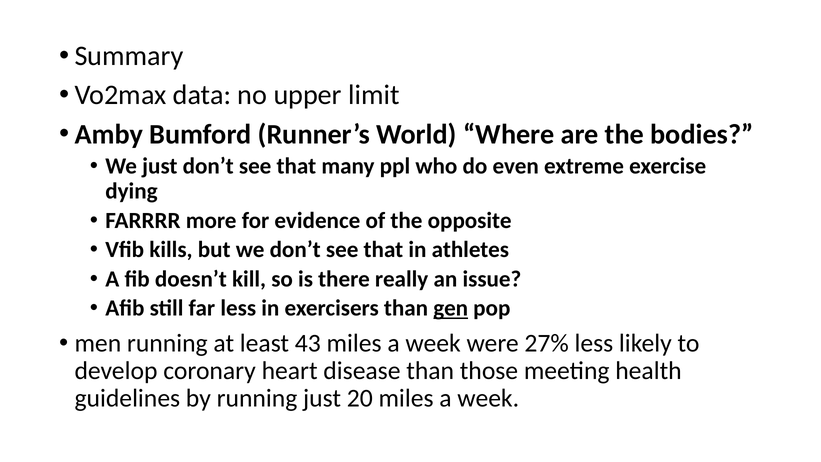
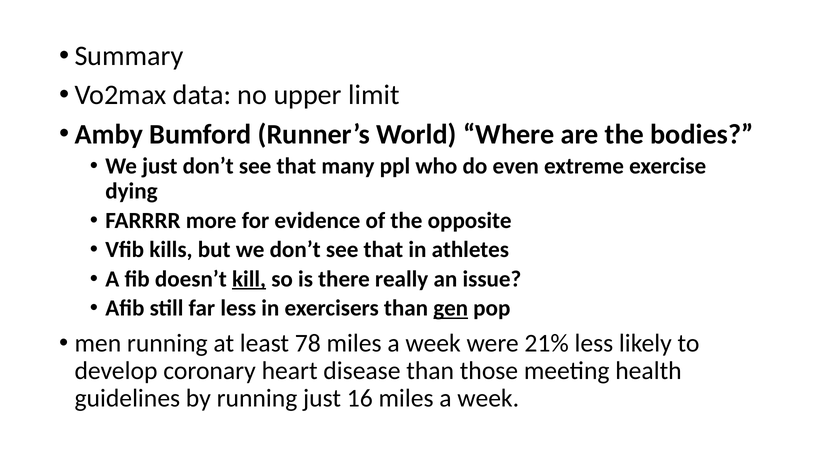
kill underline: none -> present
43: 43 -> 78
27%: 27% -> 21%
20: 20 -> 16
